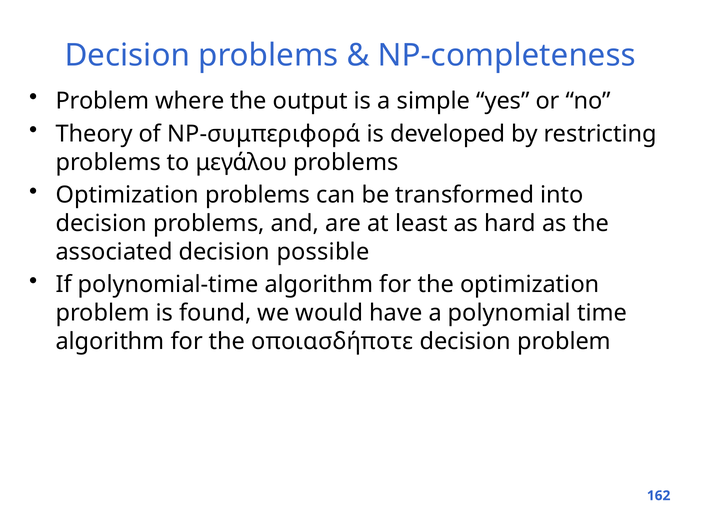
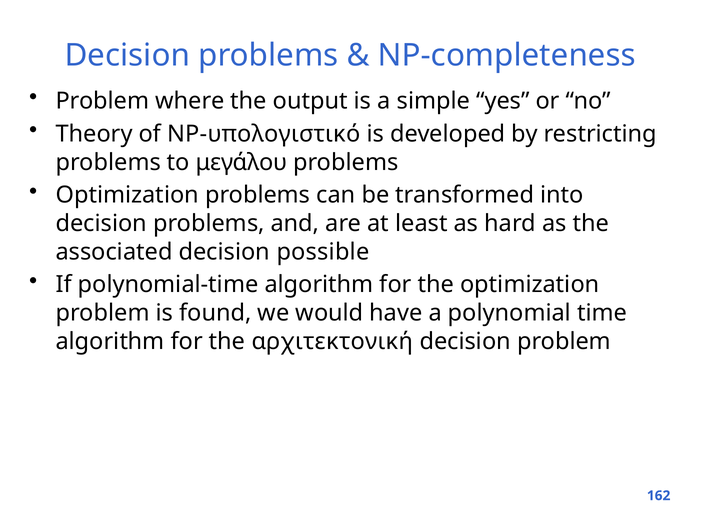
NP-συμπεριφορά: NP-συμπεριφορά -> NP-υπολογιστικό
οποιασδήποτε: οποιασδήποτε -> αρχιτεκτονική
